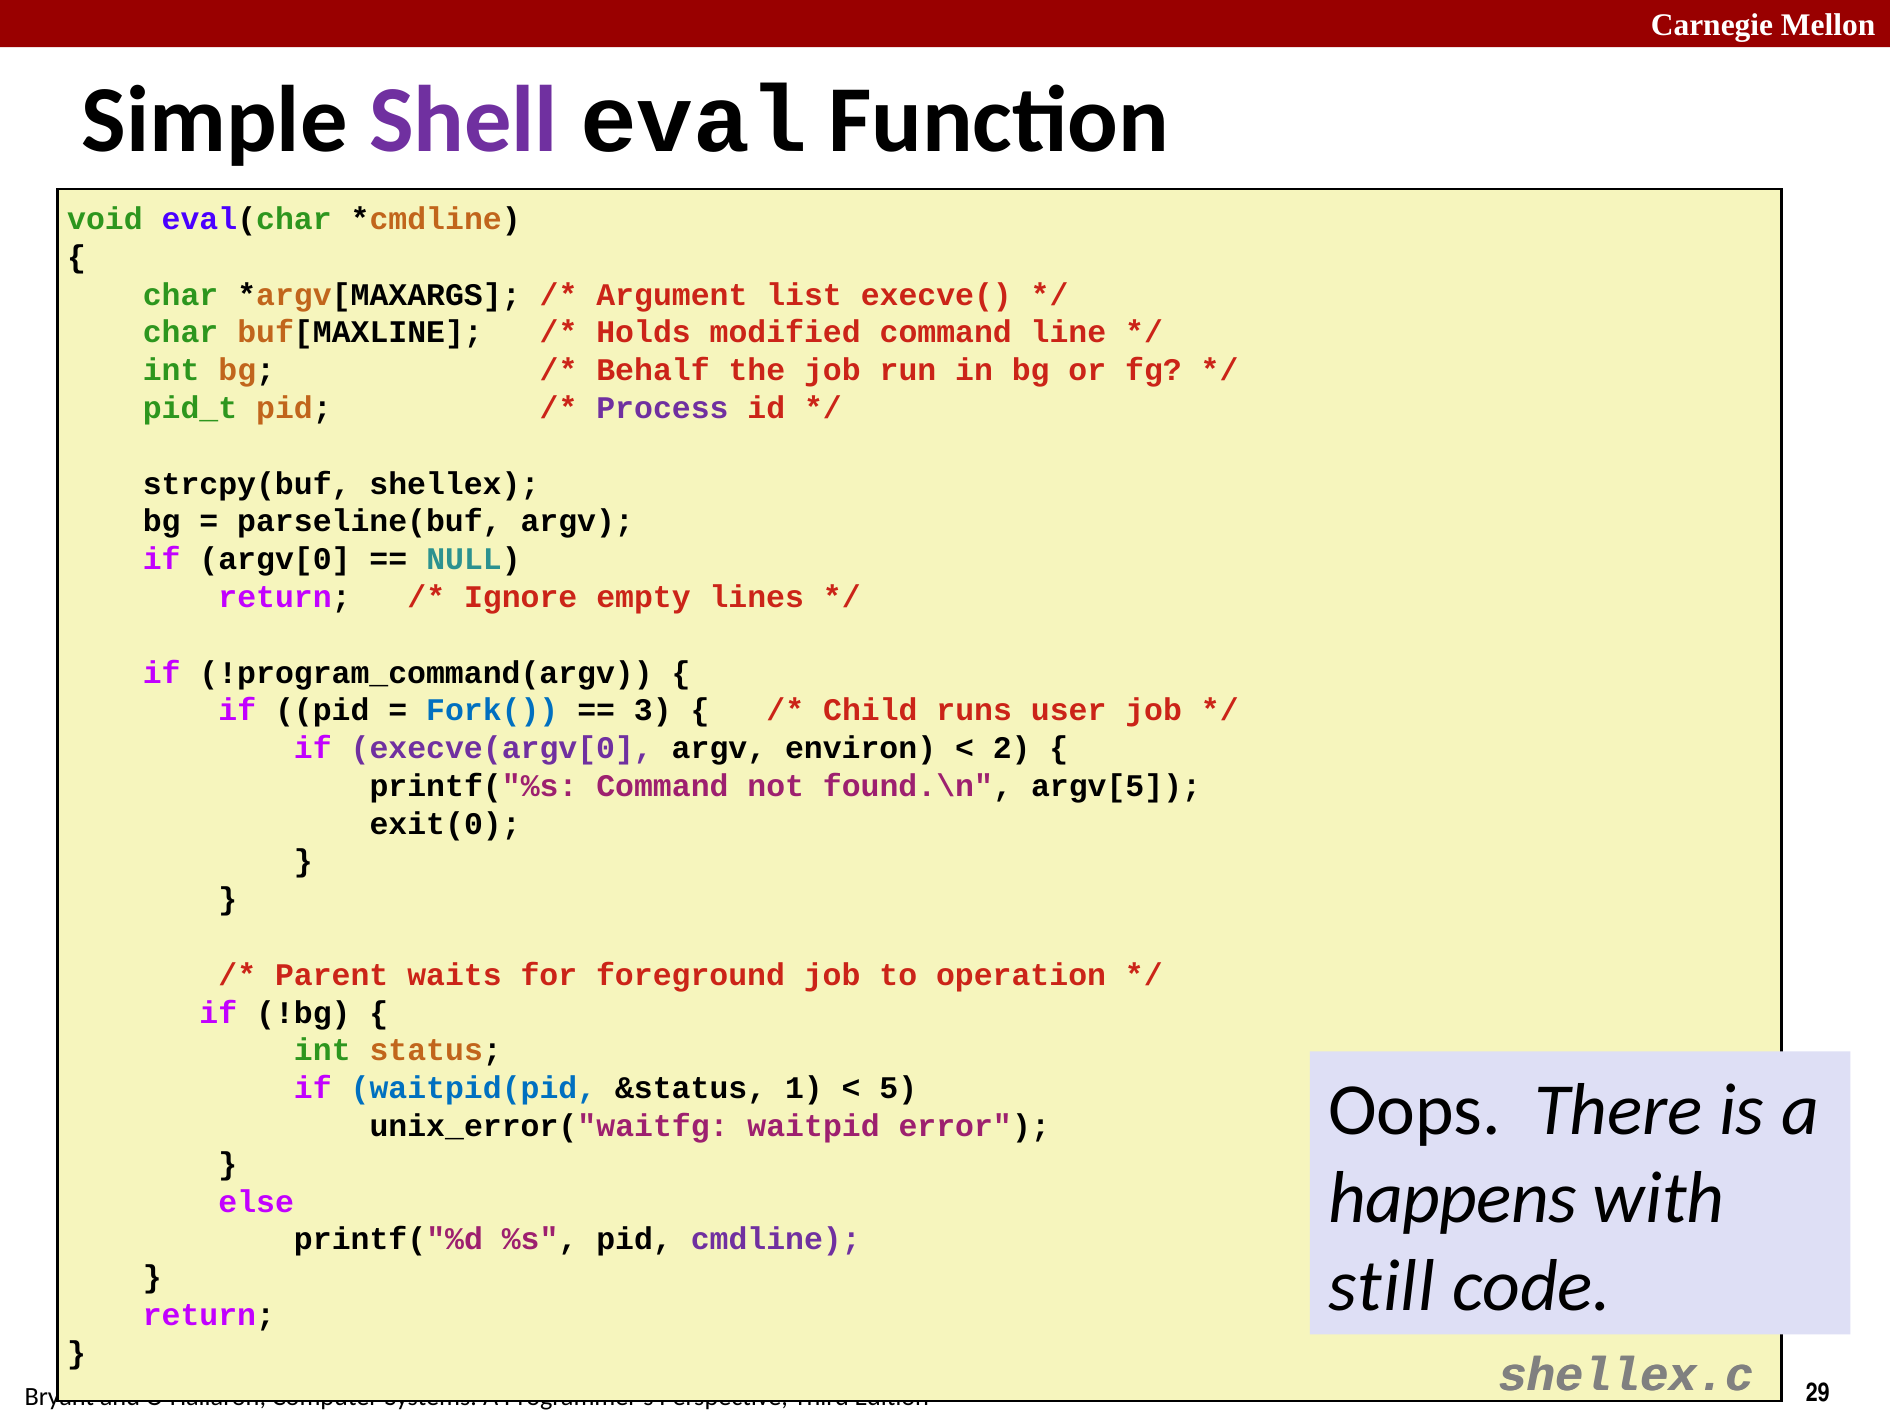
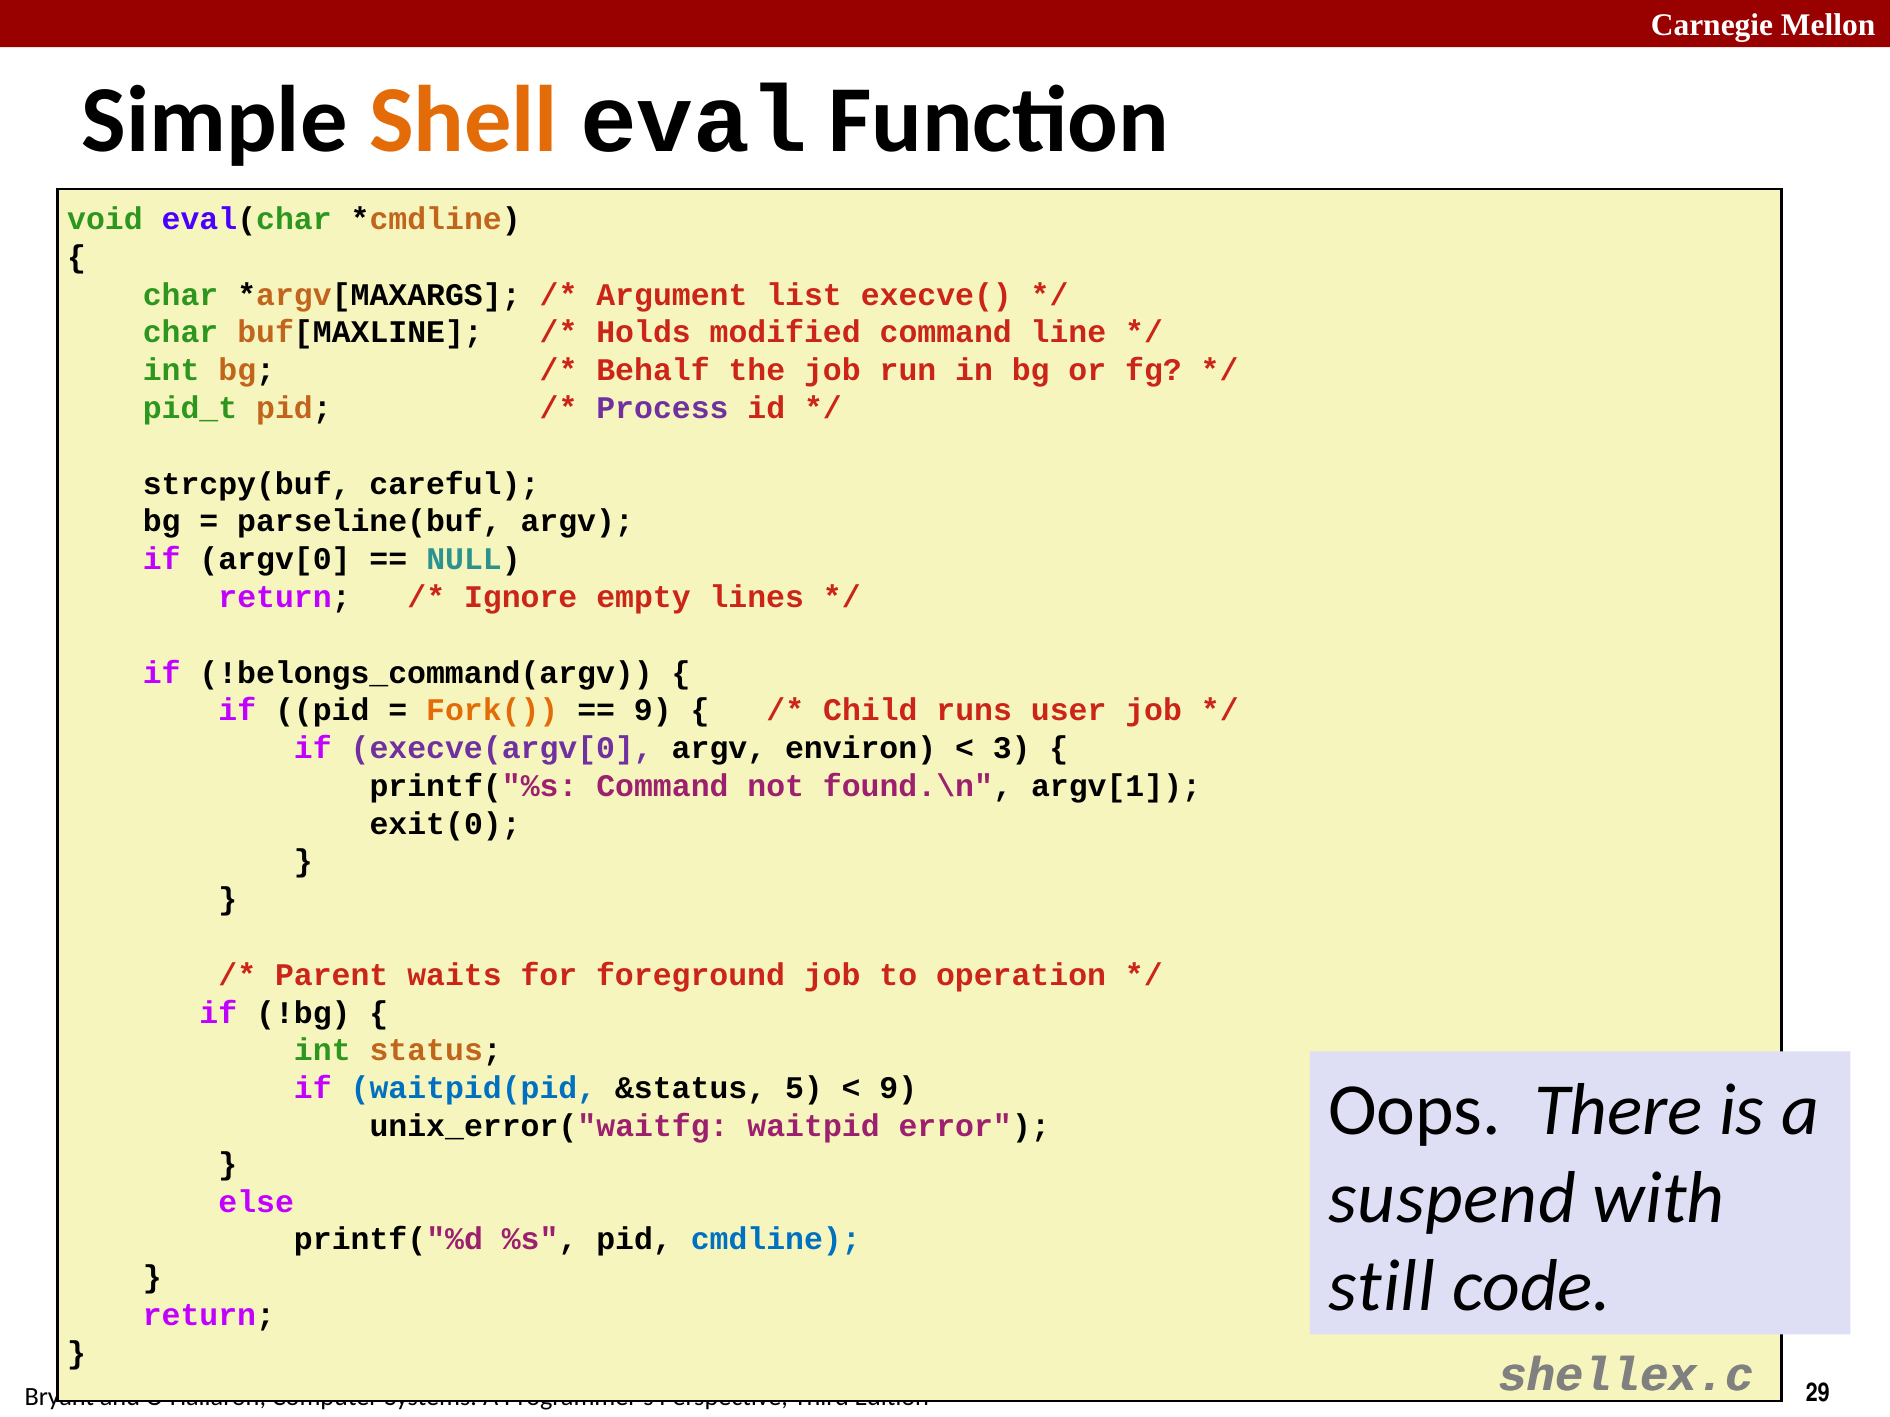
Shell colour: purple -> orange
shellex: shellex -> careful
!program_command(argv: !program_command(argv -> !belongs_command(argv
Fork( colour: blue -> orange
3 at (653, 711): 3 -> 9
2: 2 -> 3
argv[5: argv[5 -> argv[1
1: 1 -> 5
5 at (898, 1089): 5 -> 9
happens: happens -> suspend
cmdline colour: purple -> blue
